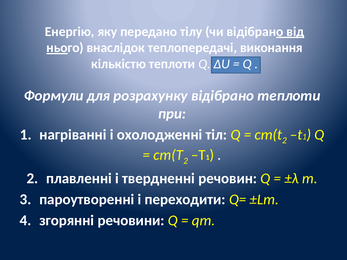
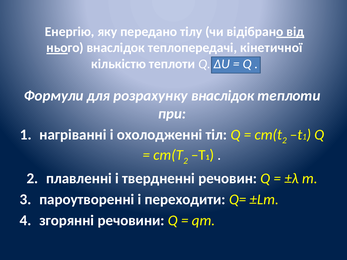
виконання: виконання -> кінетичної
розрахунку відібрано: відібрано -> внаслідок
